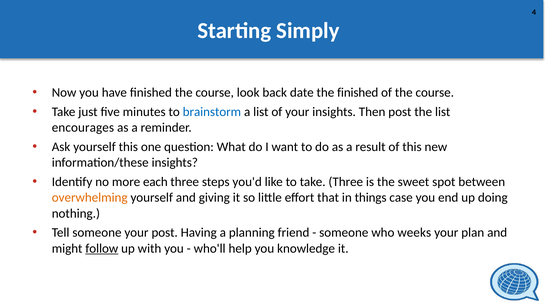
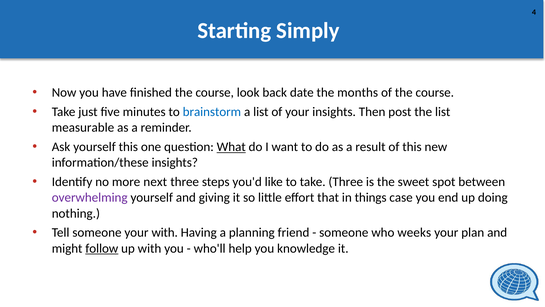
the finished: finished -> months
encourages: encourages -> measurable
What underline: none -> present
each: each -> next
overwhelming colour: orange -> purple
your post: post -> with
